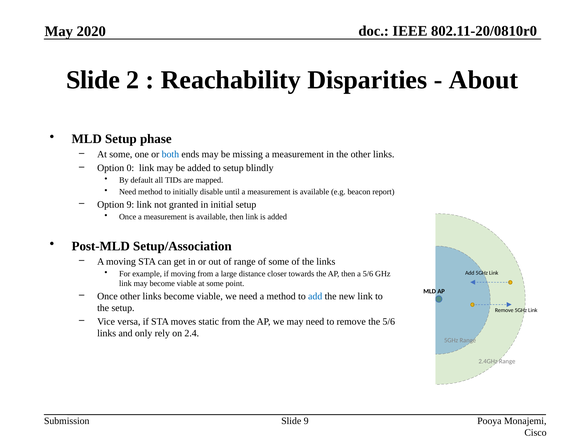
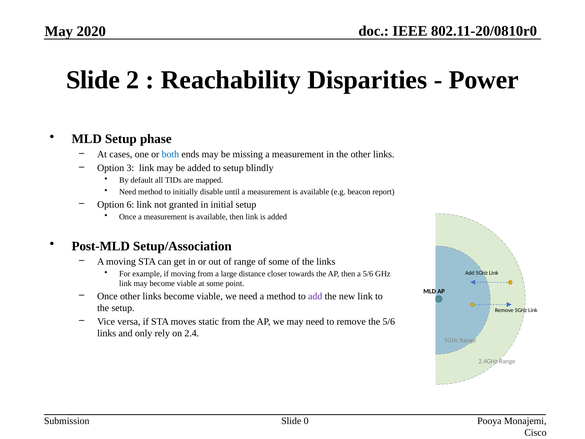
About: About -> Power
some at (121, 154): some -> cases
0: 0 -> 3
Option 9: 9 -> 6
add at (315, 296) colour: blue -> purple
Slide 9: 9 -> 0
